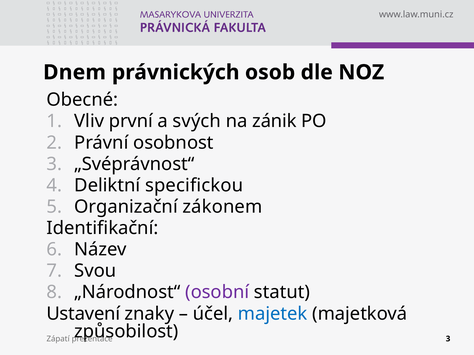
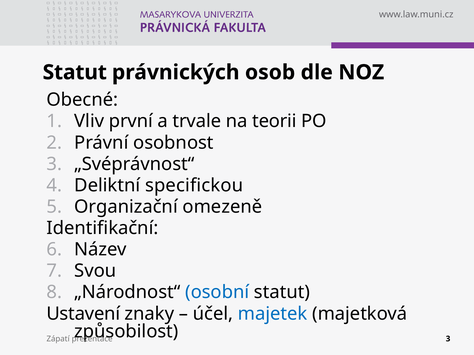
Dnem at (75, 72): Dnem -> Statut
svých: svých -> trvale
zánik: zánik -> teorii
zákonem: zákonem -> omezeně
osobní colour: purple -> blue
